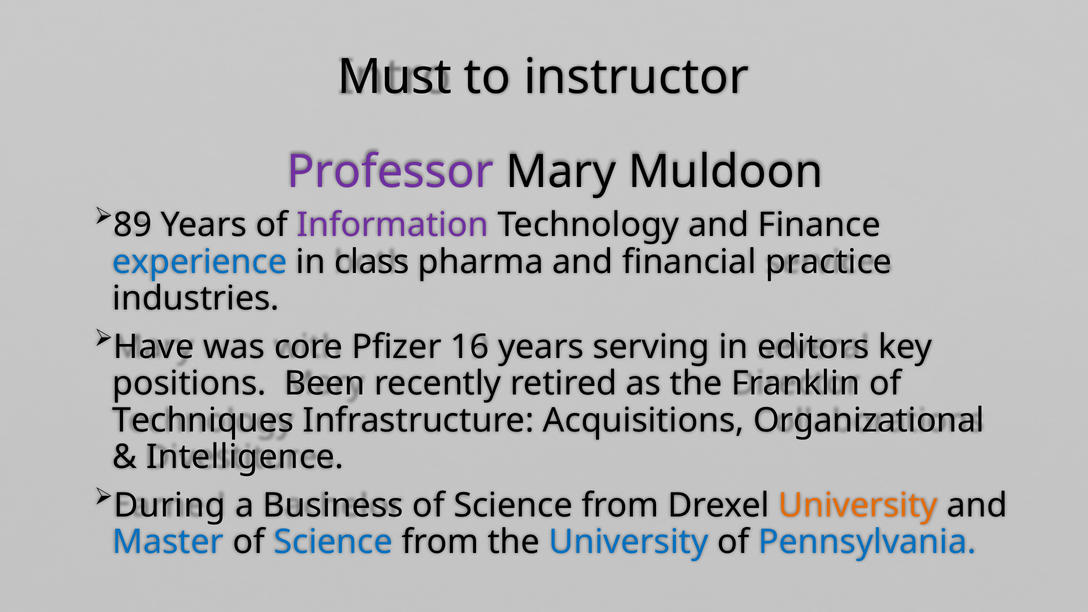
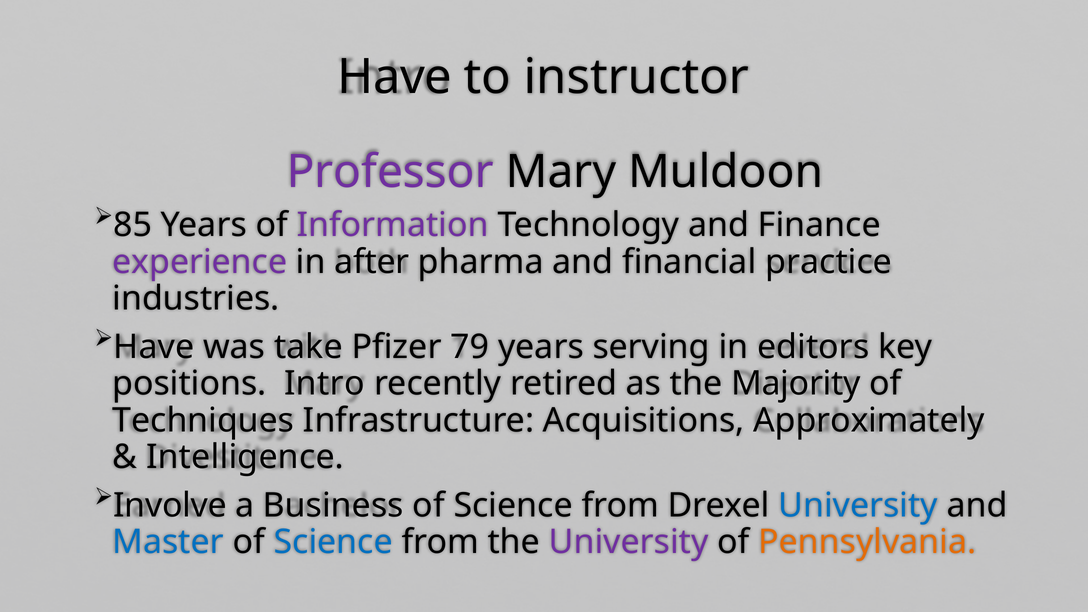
Must at (395, 77): Must -> Have
89: 89 -> 85
experience colour: blue -> purple
class: class -> after
core: core -> take
16: 16 -> 79
Been: Been -> Intro
Franklin: Franklin -> Majority
Organizational: Organizational -> Approximately
During: During -> Involve
University at (858, 505) colour: orange -> blue
University at (629, 542) colour: blue -> purple
Pennsylvania colour: blue -> orange
